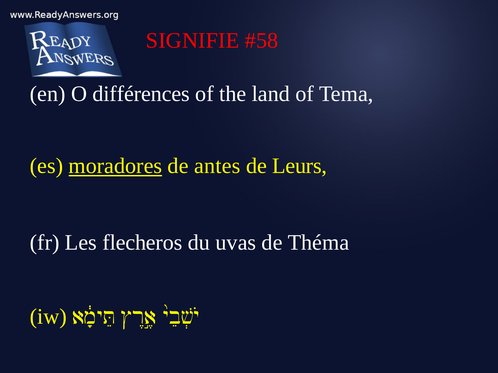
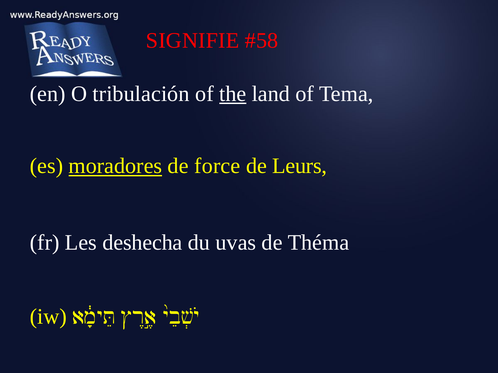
différences: différences -> tribulación
the underline: none -> present
antes: antes -> force
flecheros: flecheros -> deshecha
